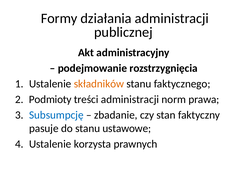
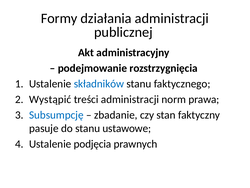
składników colour: orange -> blue
Podmioty: Podmioty -> Wystąpić
korzysta: korzysta -> podjęcia
